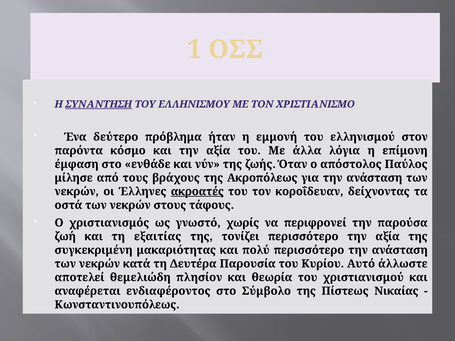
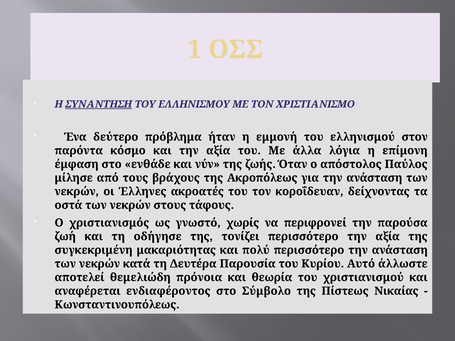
ακροατές underline: present -> none
εξαιτίας: εξαιτίας -> οδήγησε
πλησίον: πλησίον -> πρόνοια
